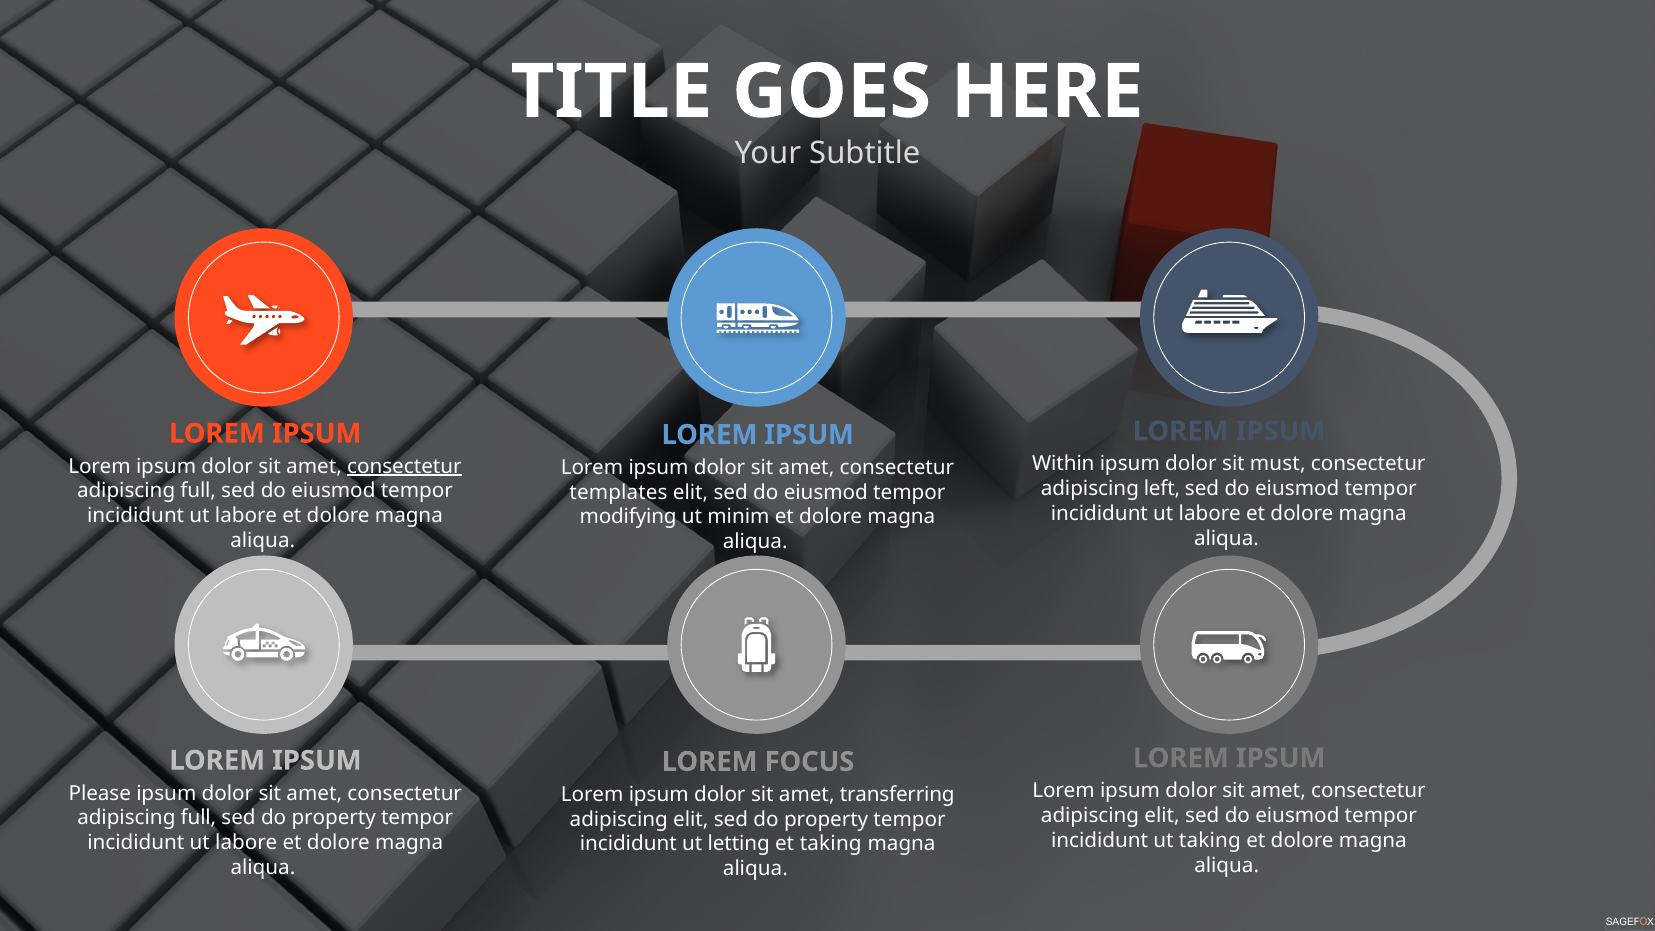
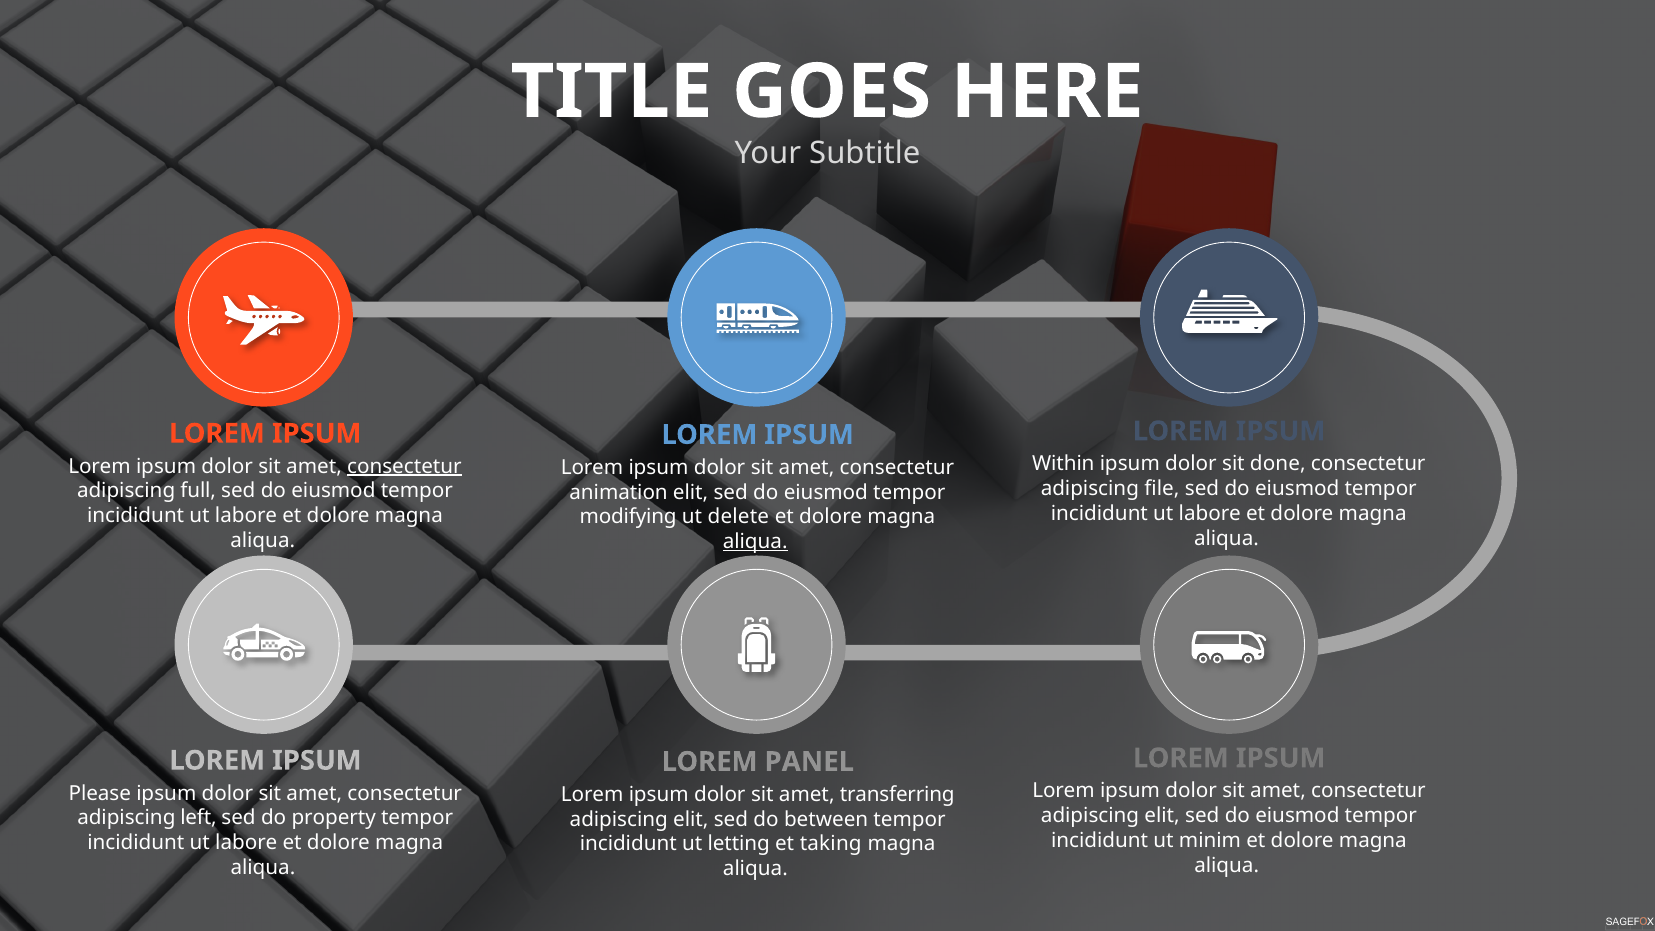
must: must -> done
left: left -> file
templates: templates -> animation
minim: minim -> delete
aliqua at (755, 542) underline: none -> present
FOCUS: FOCUS -> PANEL
full at (198, 818): full -> left
elit sed do property: property -> between
ut taking: taking -> minim
